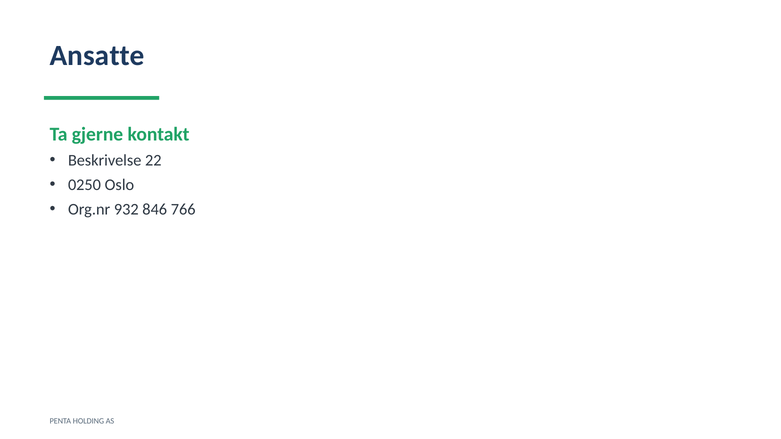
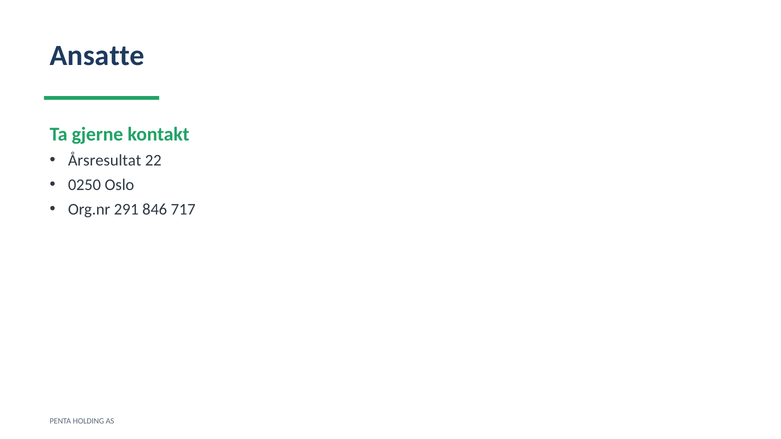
Beskrivelse: Beskrivelse -> Årsresultat
932: 932 -> 291
766: 766 -> 717
